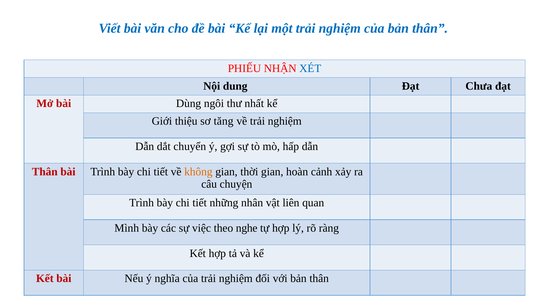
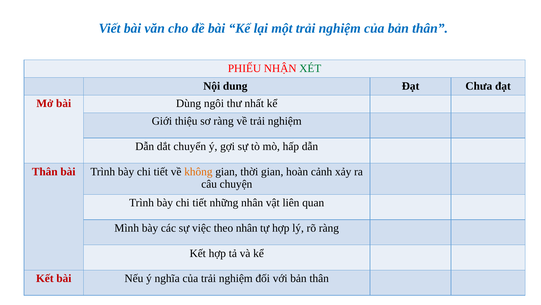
XÉT colour: blue -> green
sơ tăng: tăng -> ràng
theo nghe: nghe -> nhân
